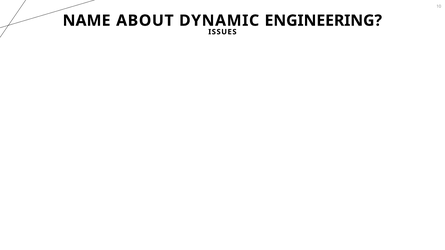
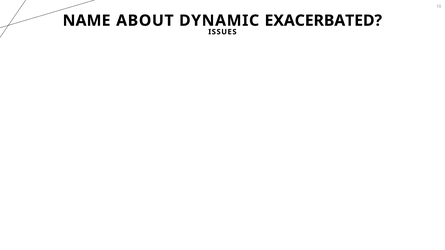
ENGINEERING: ENGINEERING -> EXACERBATED
